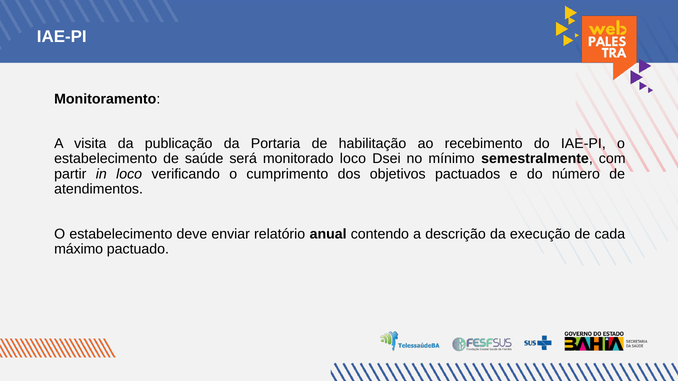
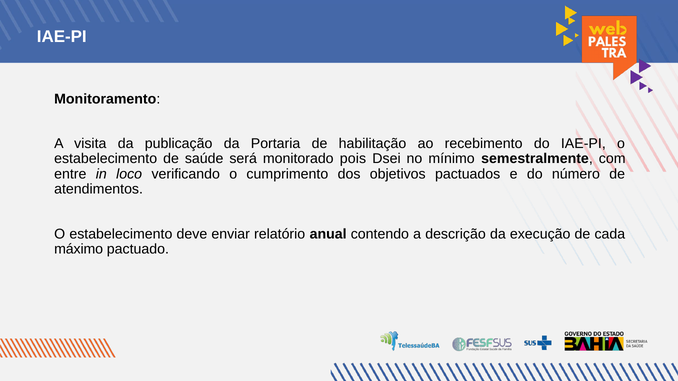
monitorado loco: loco -> pois
partir: partir -> entre
